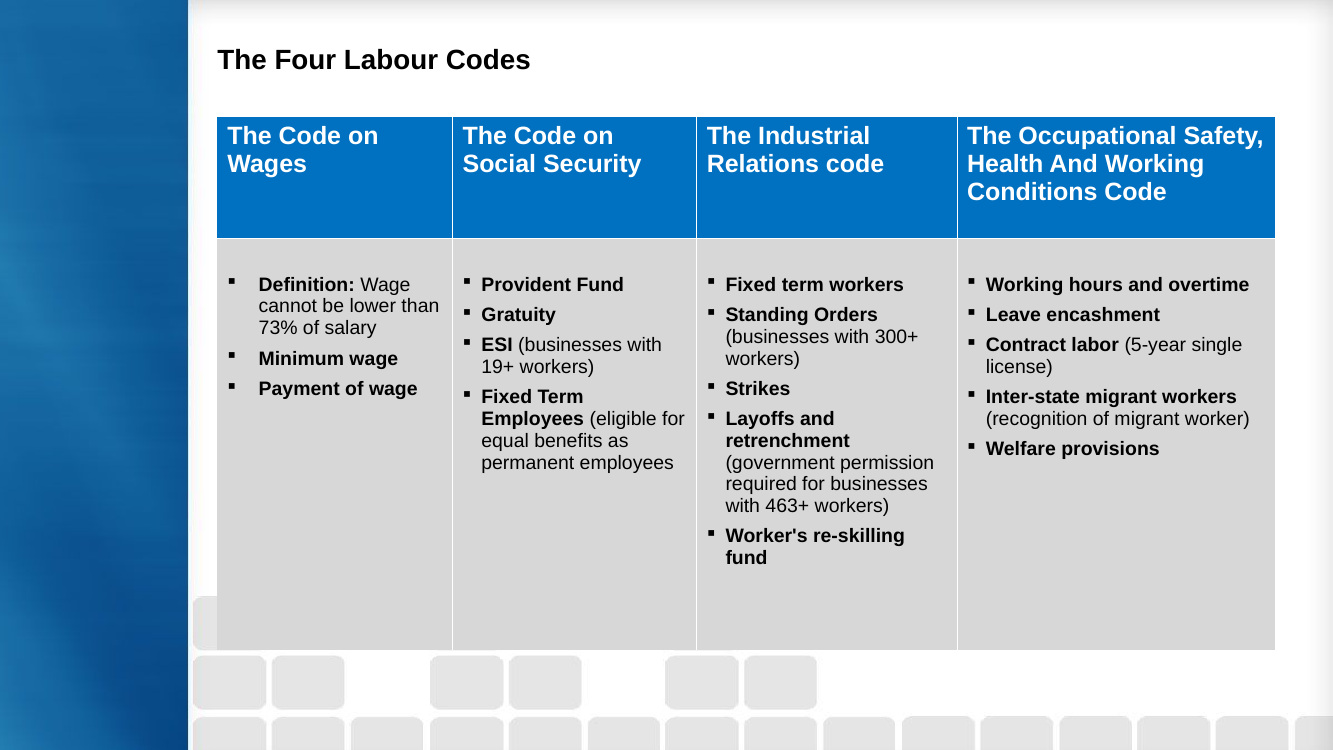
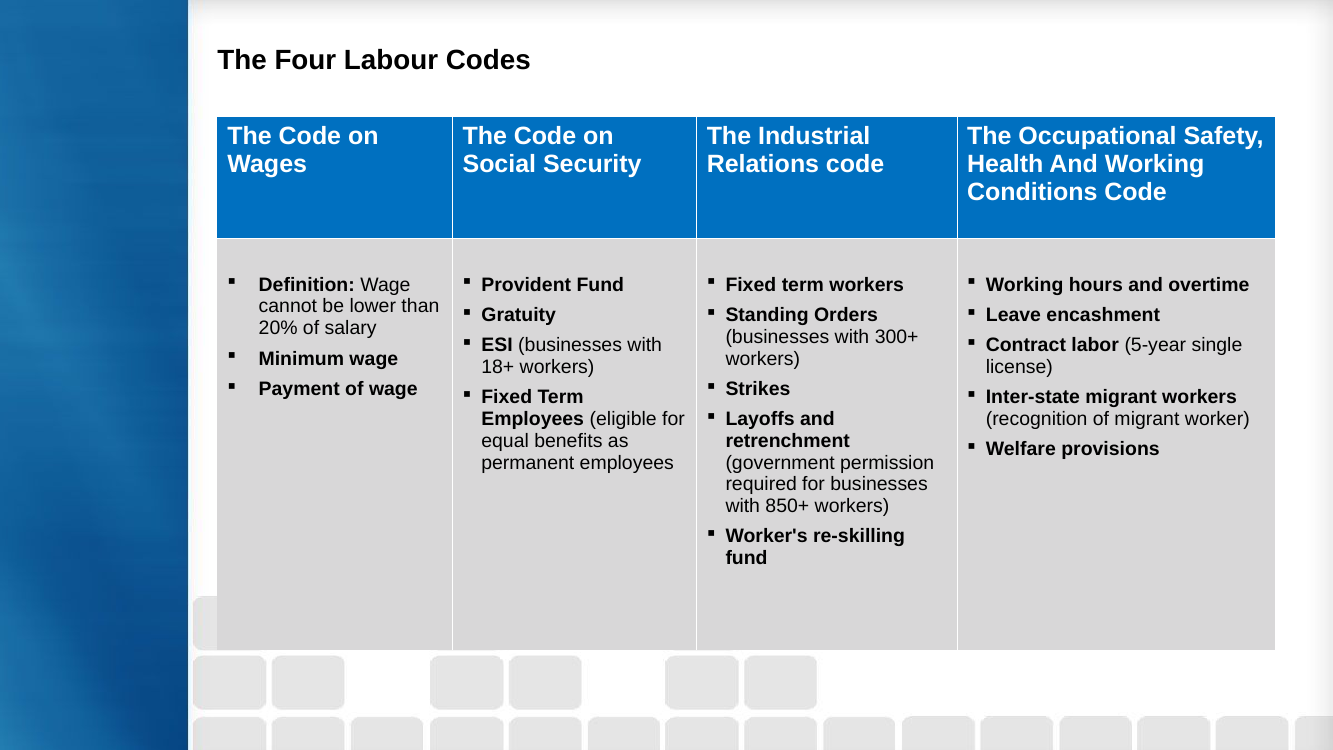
73%: 73% -> 20%
19+: 19+ -> 18+
463+: 463+ -> 850+
